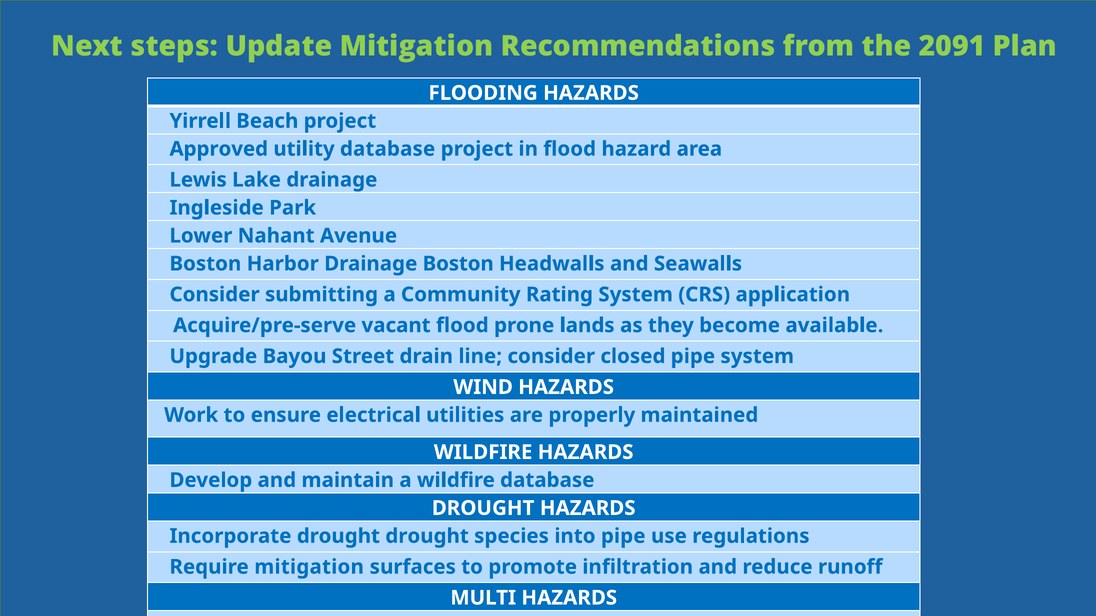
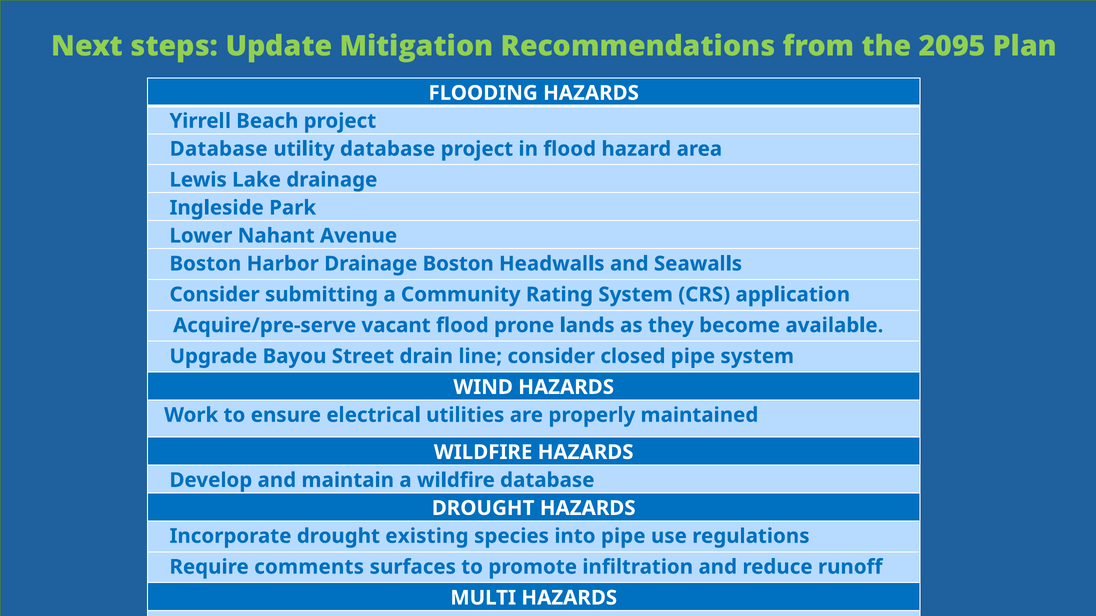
2091: 2091 -> 2095
Approved at (219, 149): Approved -> Database
drought drought: drought -> existing
Require mitigation: mitigation -> comments
